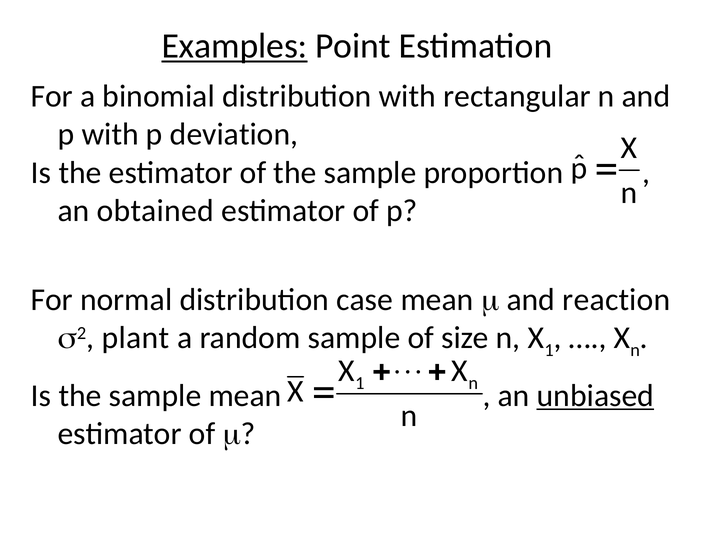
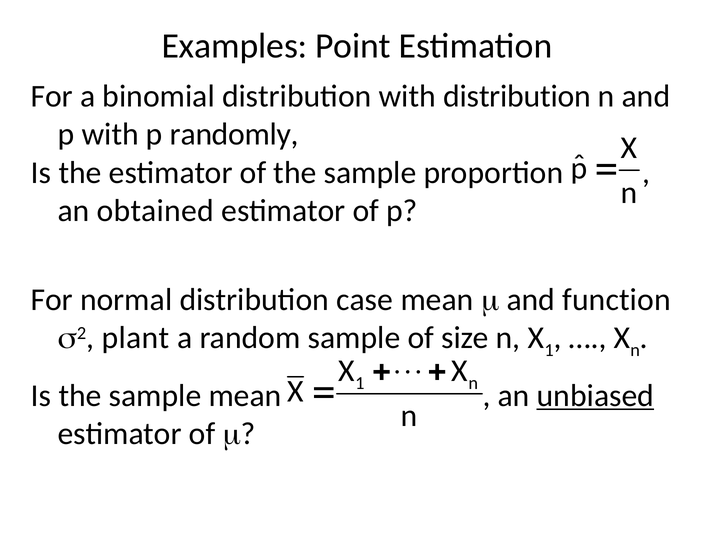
Examples underline: present -> none
with rectangular: rectangular -> distribution
deviation: deviation -> randomly
reaction: reaction -> function
